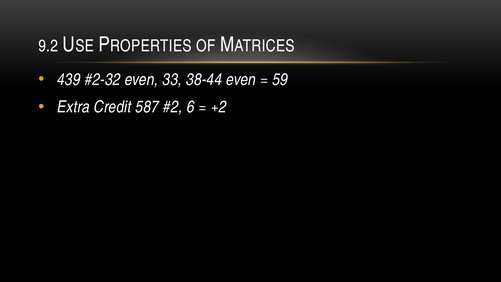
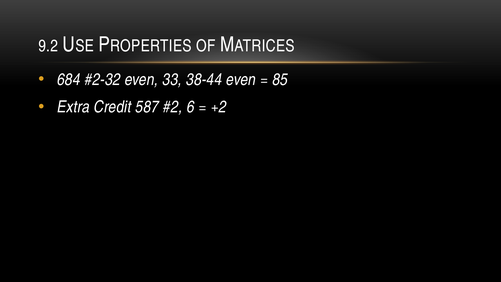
439: 439 -> 684
59: 59 -> 85
